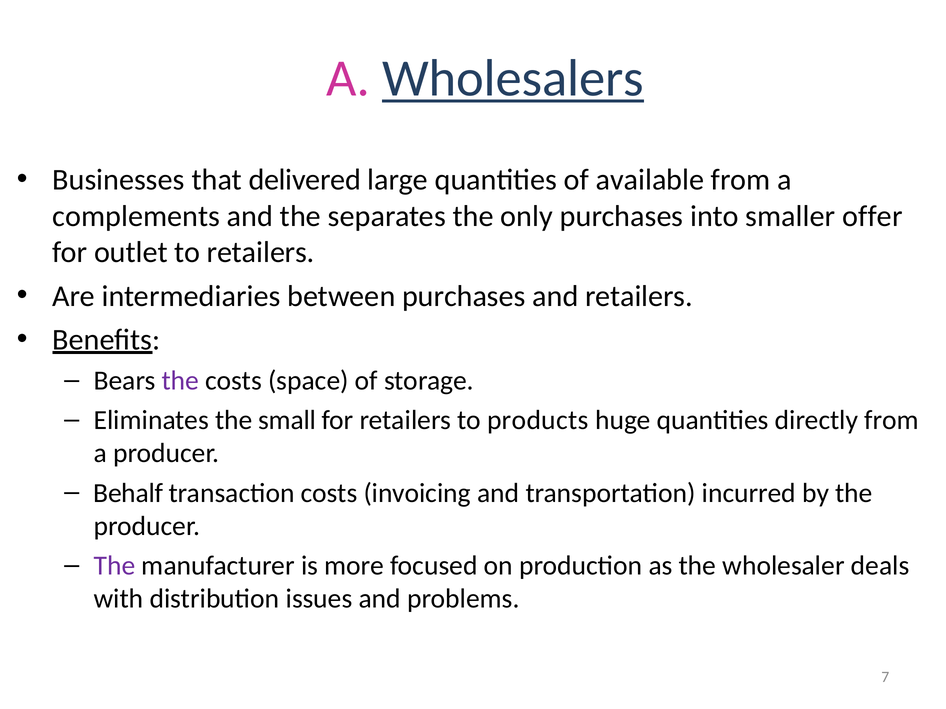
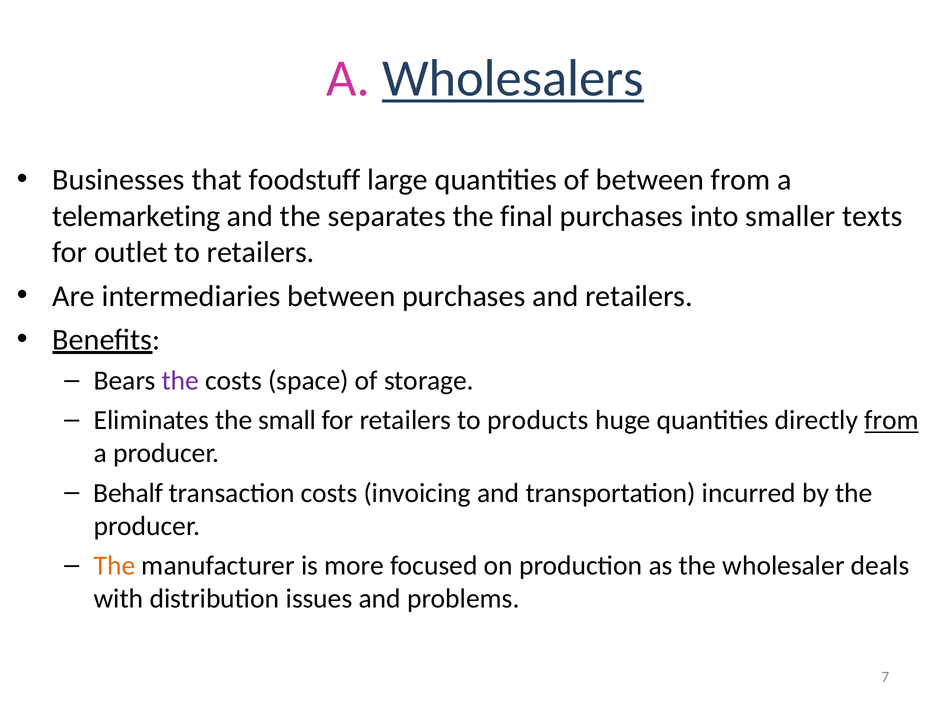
delivered: delivered -> foodstuff
of available: available -> between
complements: complements -> telemarketing
only: only -> final
offer: offer -> texts
from at (891, 421) underline: none -> present
The at (115, 566) colour: purple -> orange
